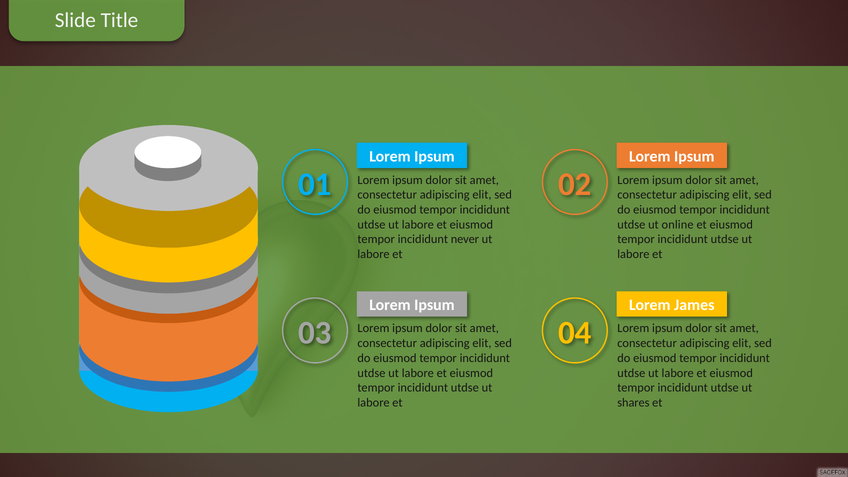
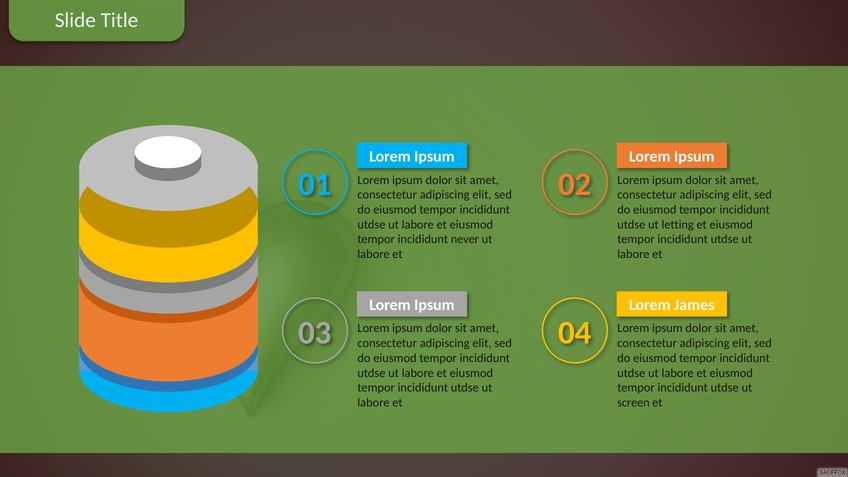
online: online -> letting
shares: shares -> screen
